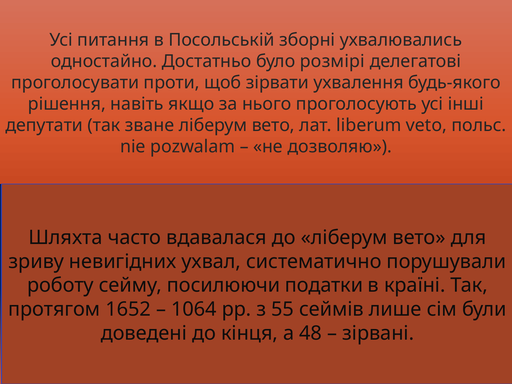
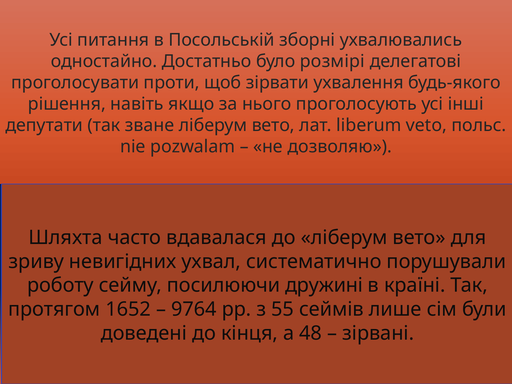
податки: податки -> дружині
1064: 1064 -> 9764
